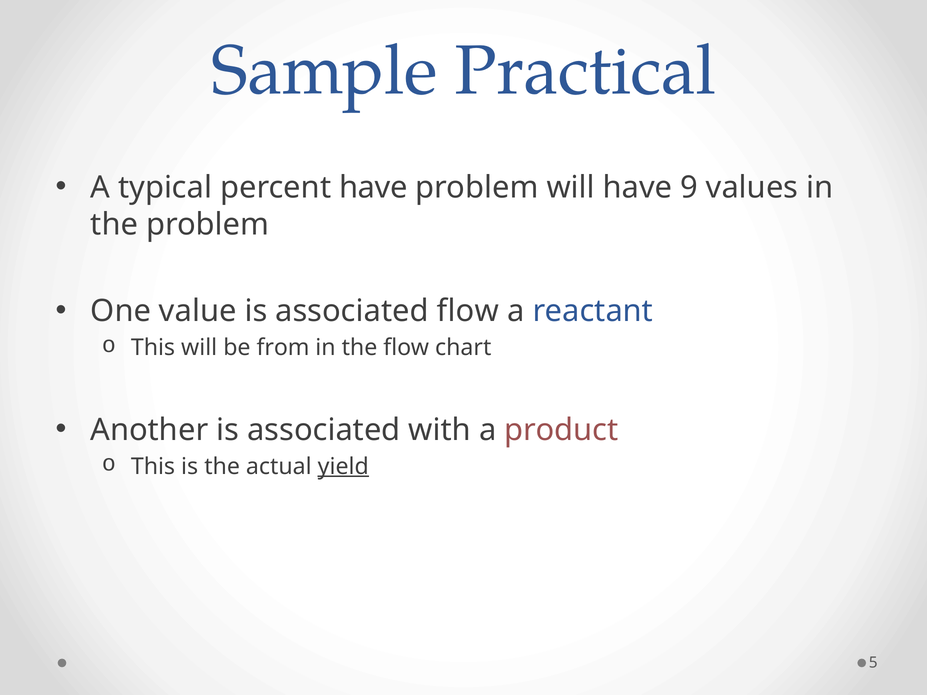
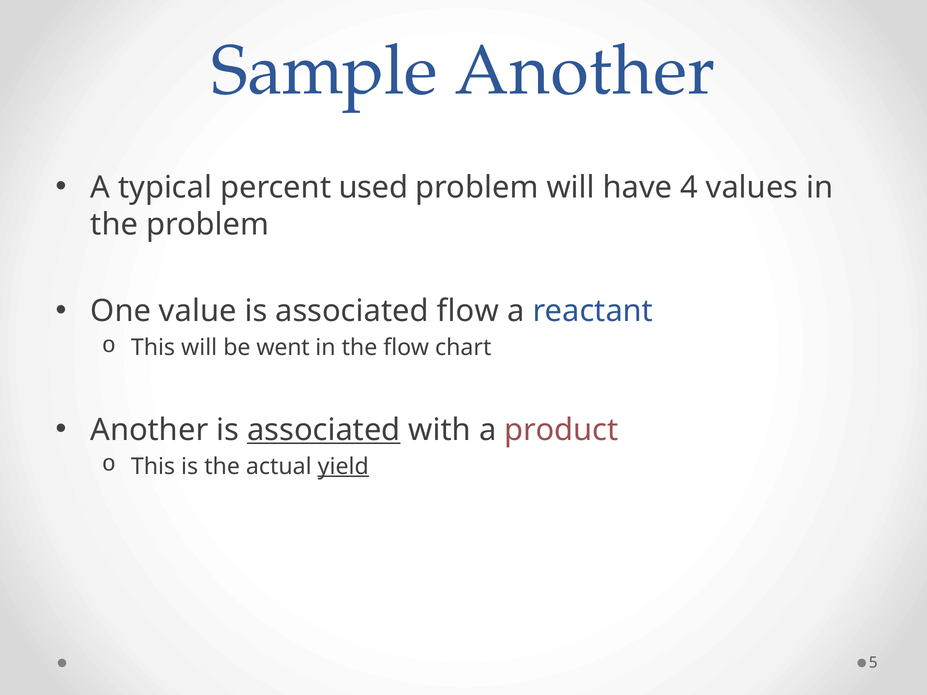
Sample Practical: Practical -> Another
percent have: have -> used
9: 9 -> 4
from: from -> went
associated at (324, 430) underline: none -> present
